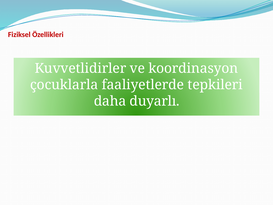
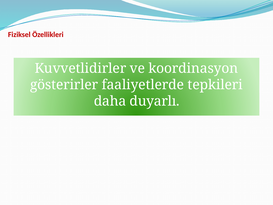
çocuklarla: çocuklarla -> gösterirler
